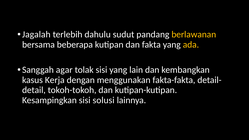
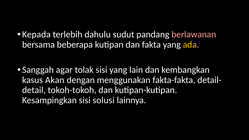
Jagalah: Jagalah -> Kepada
berlawanan colour: yellow -> pink
Kerja: Kerja -> Akan
